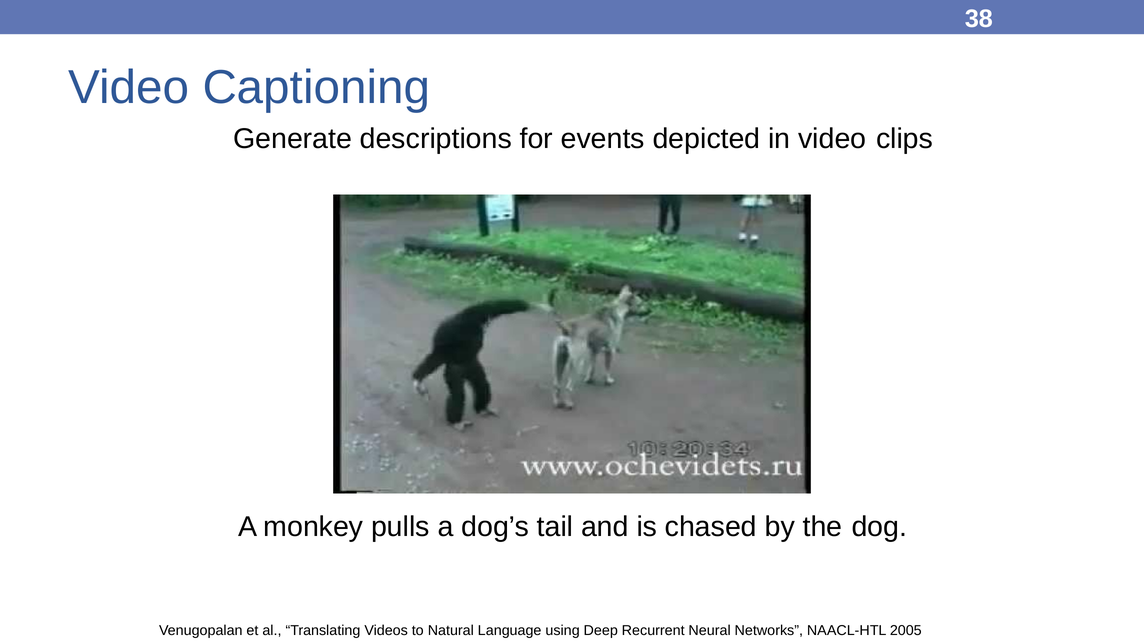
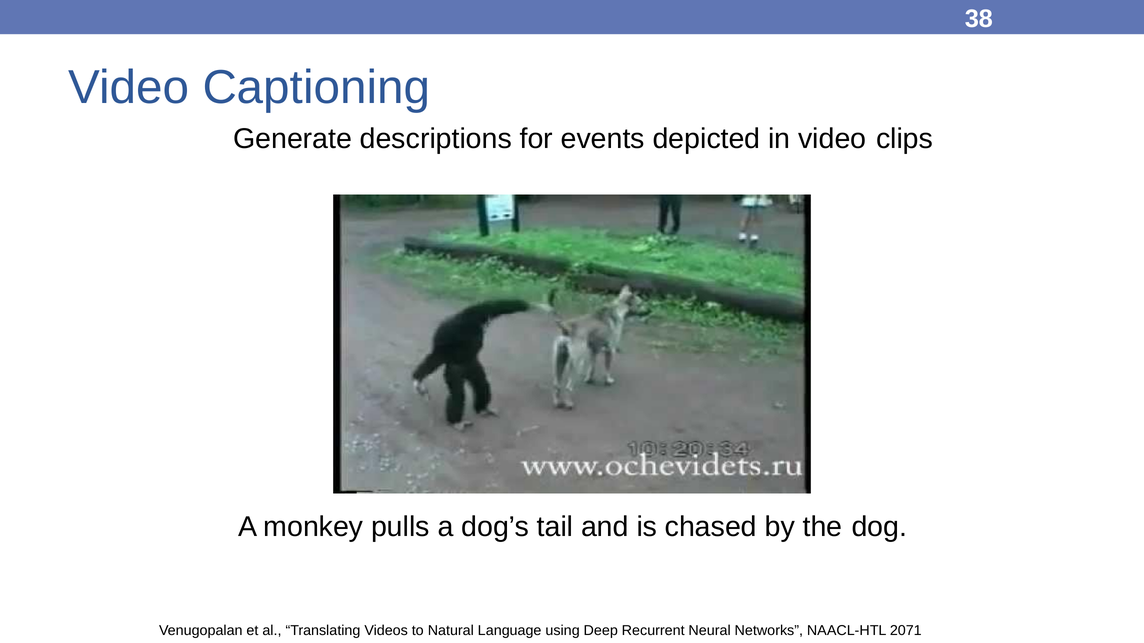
2005: 2005 -> 2071
